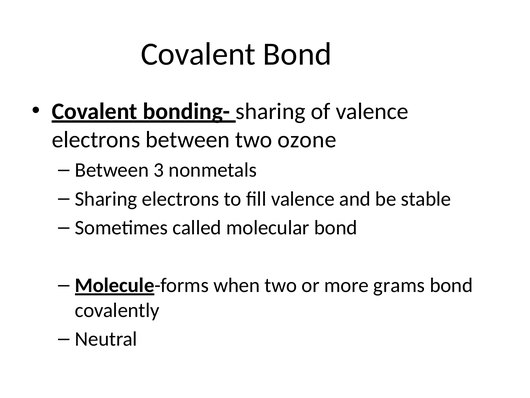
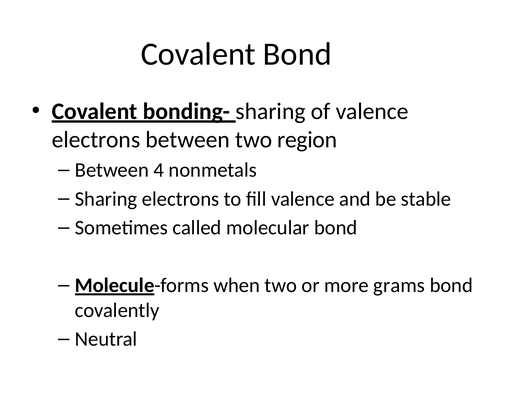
ozone: ozone -> region
3: 3 -> 4
